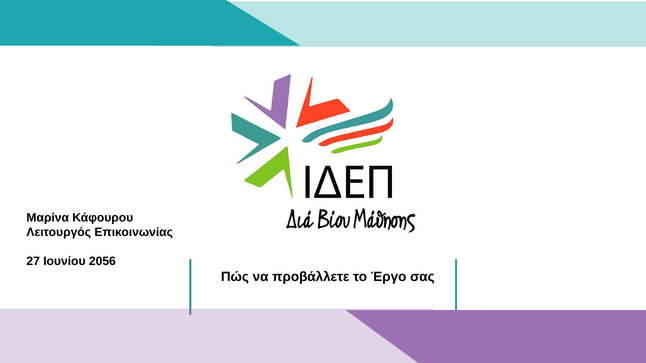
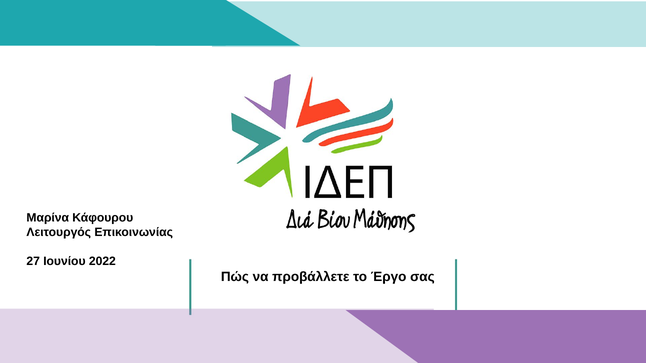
2056: 2056 -> 2022
